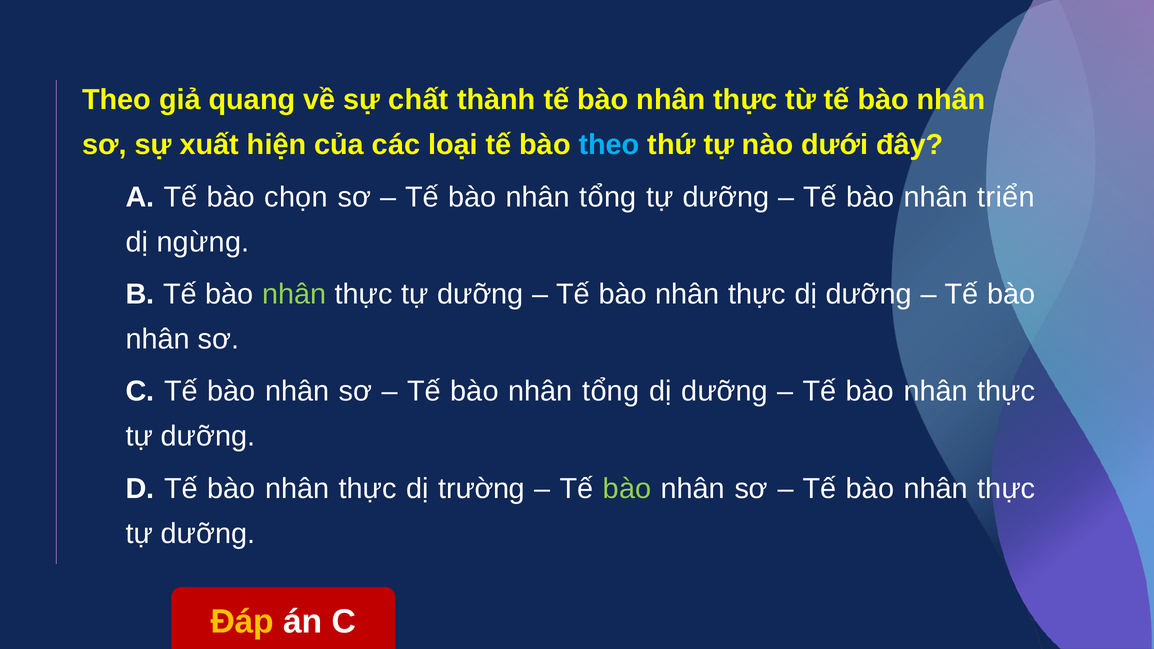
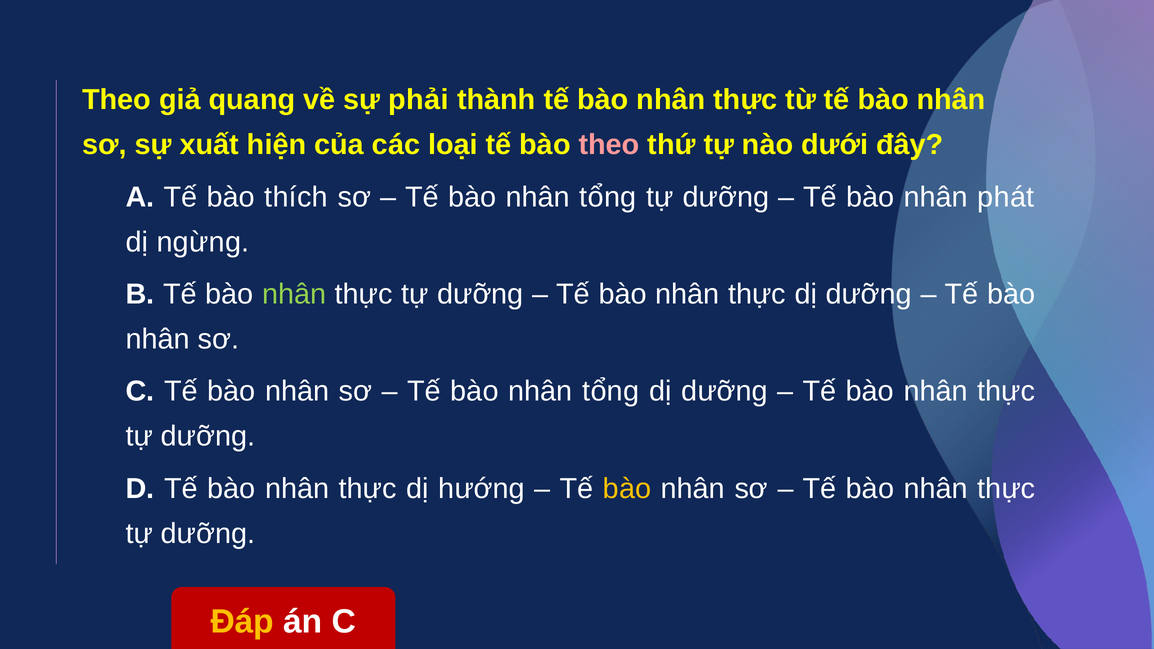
chất: chất -> phải
theo at (609, 145) colour: light blue -> pink
chọn: chọn -> thích
triển: triển -> phát
trường: trường -> hướng
bào at (627, 489) colour: light green -> yellow
